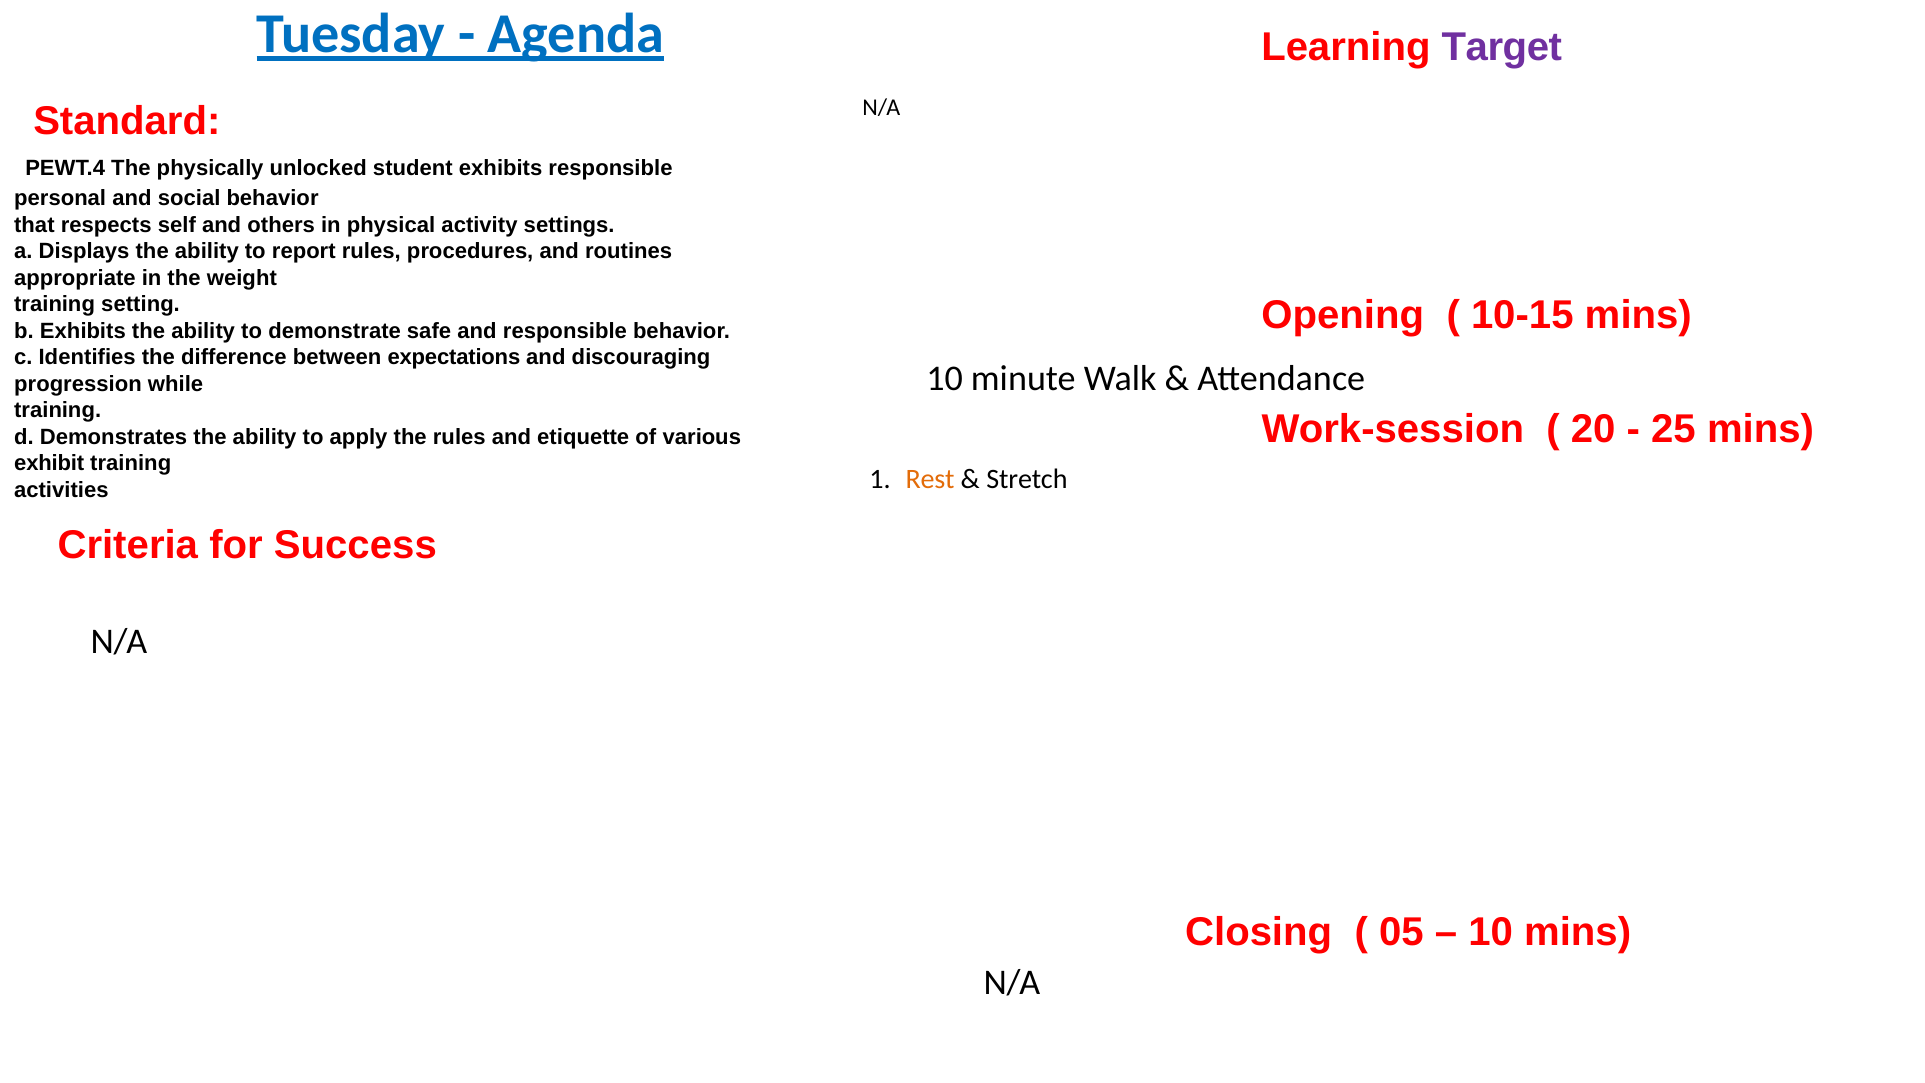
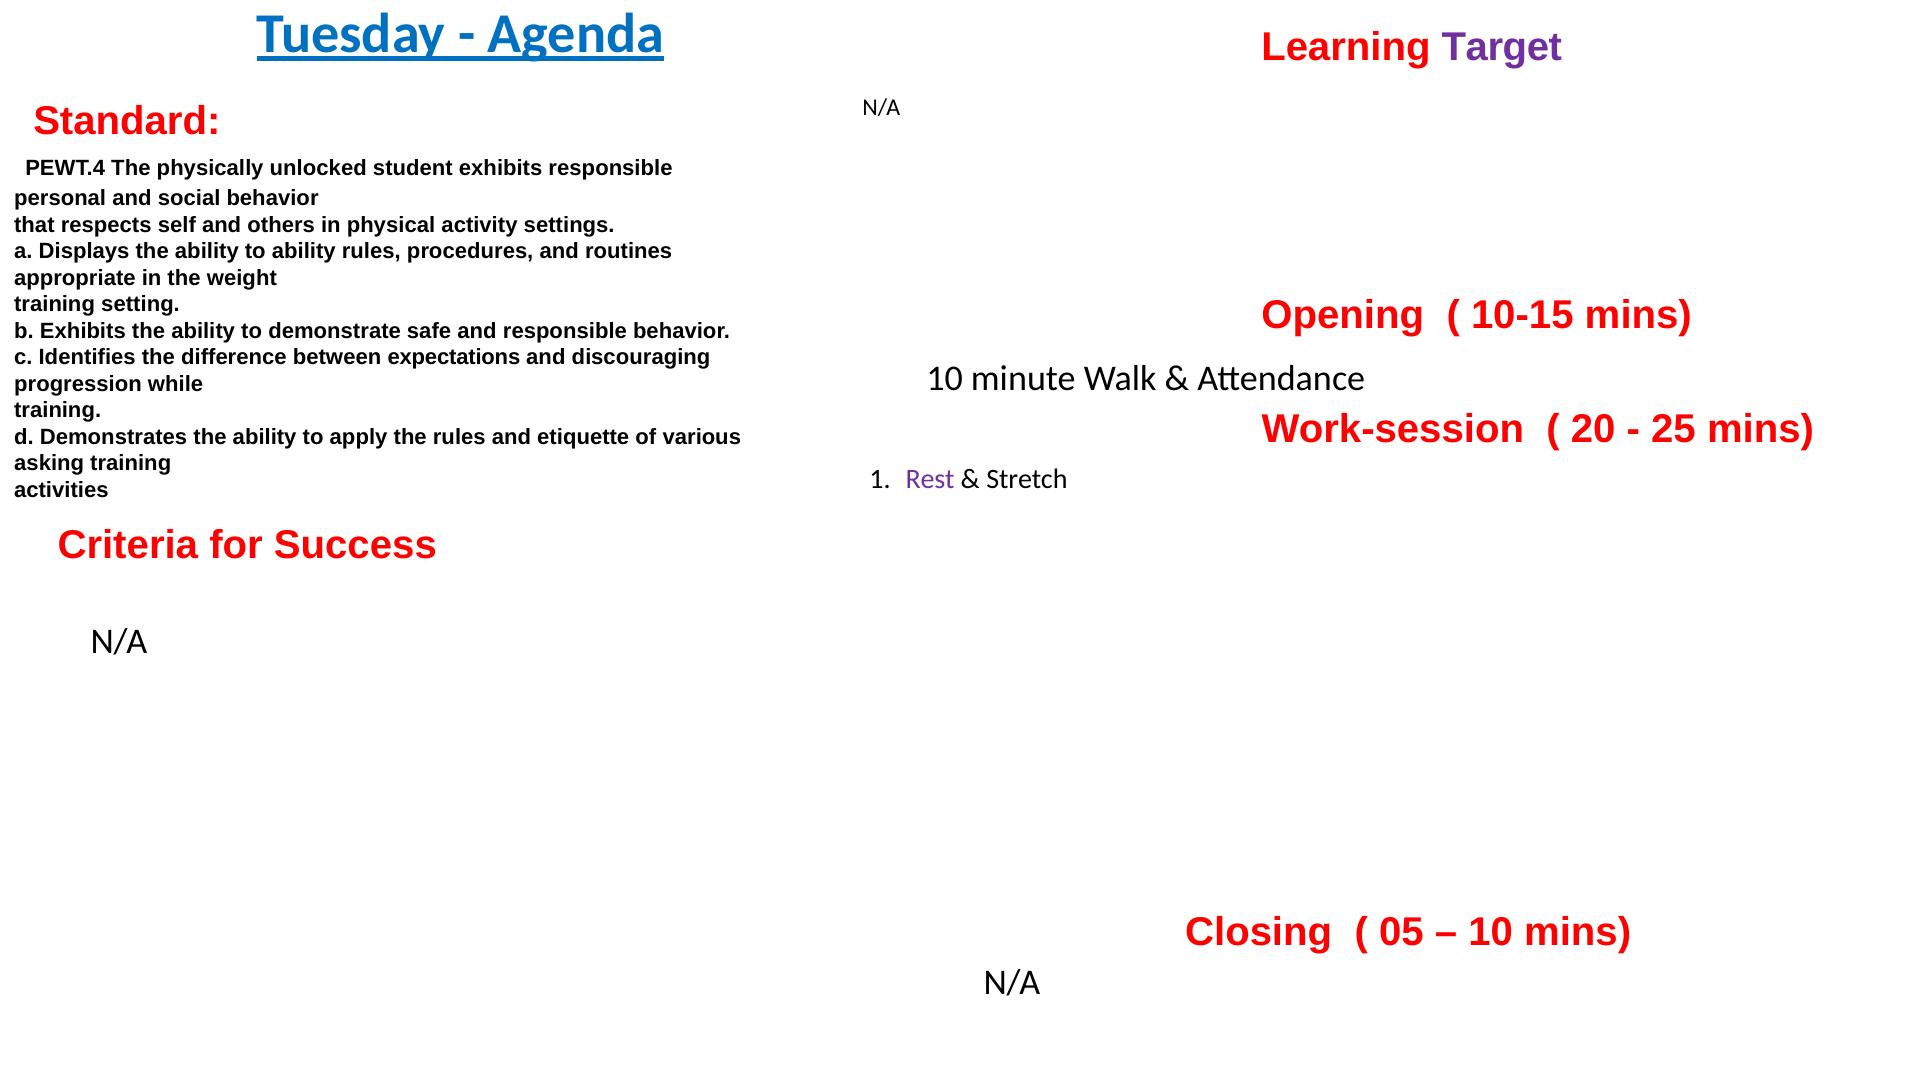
to report: report -> ability
exhibit: exhibit -> asking
Rest colour: orange -> purple
